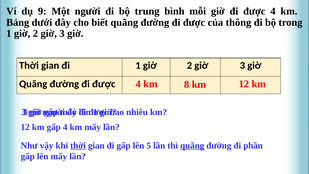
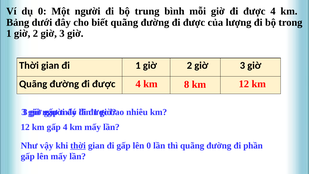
dụ 9: 9 -> 0
thông: thông -> lượng
lên 5: 5 -> 0
quãng at (192, 145) underline: present -> none
